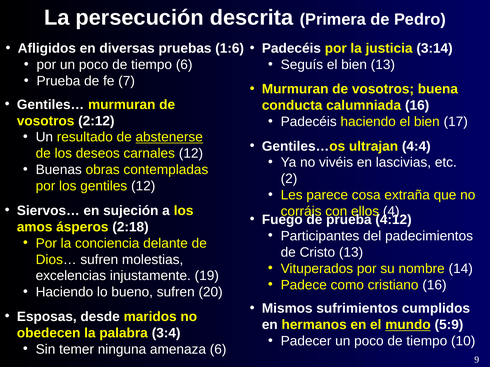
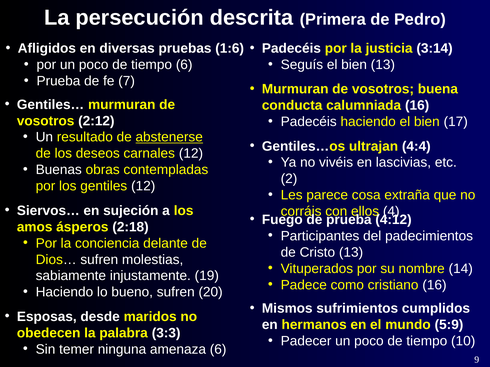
excelencias: excelencias -> sabiamente
mundo underline: present -> none
3:4: 3:4 -> 3:3
